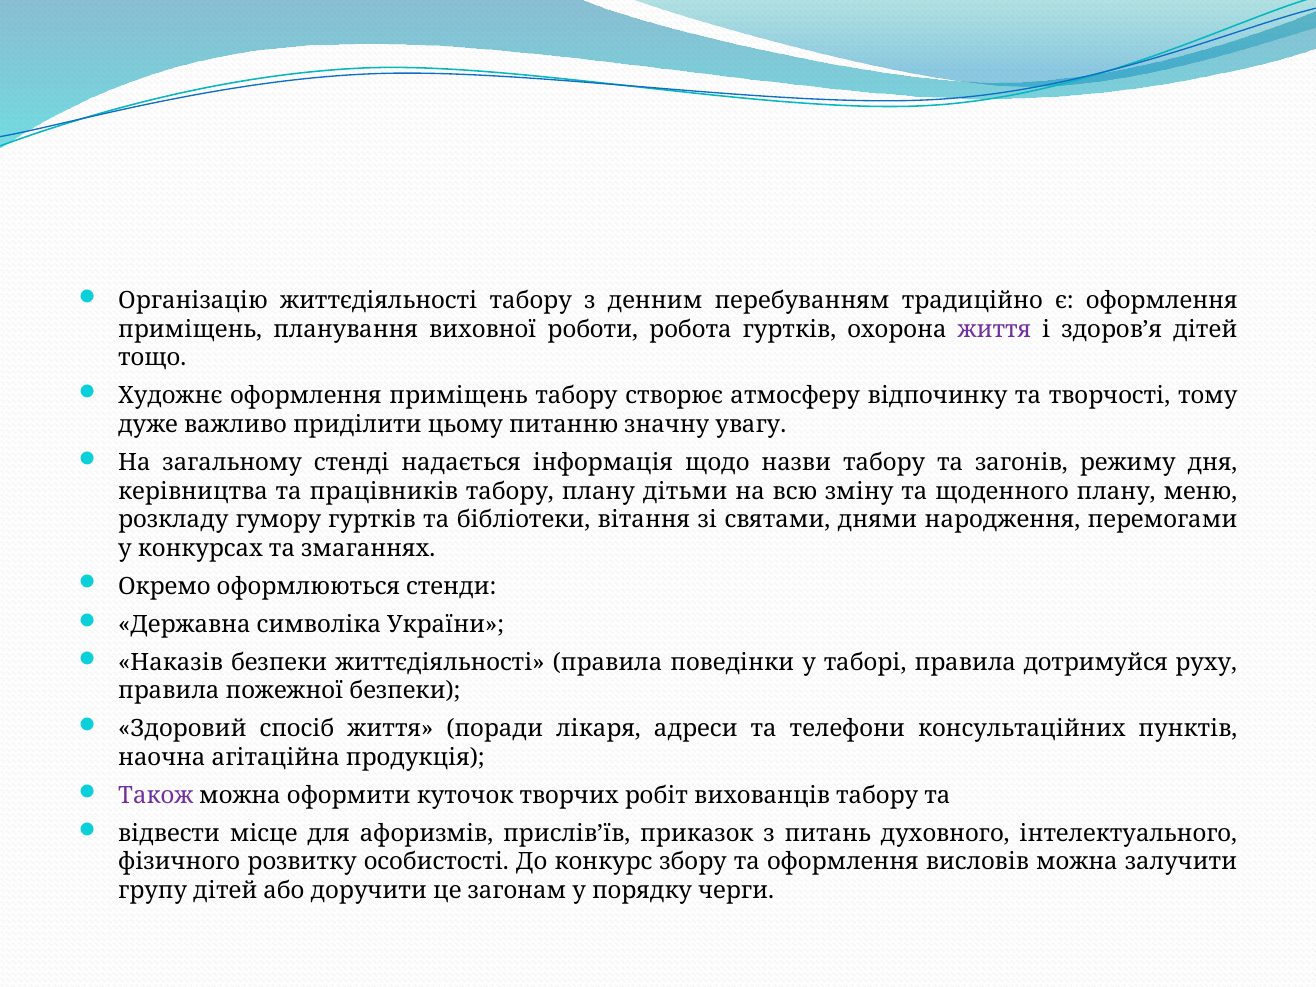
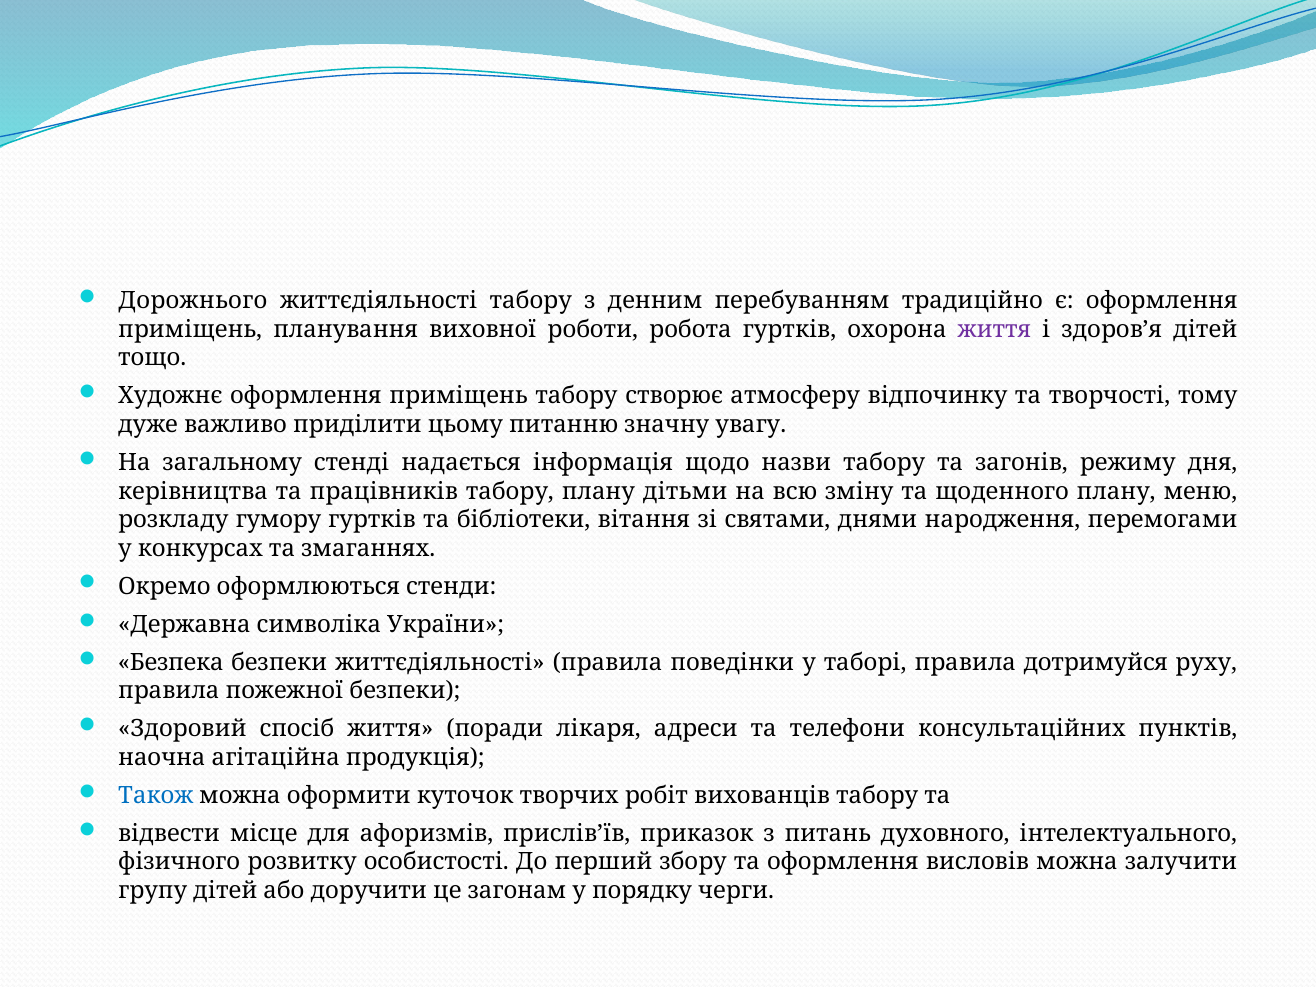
Організацію: Організацію -> Дорожнього
Наказів: Наказів -> Безпека
Також colour: purple -> blue
конкурс: конкурс -> перший
